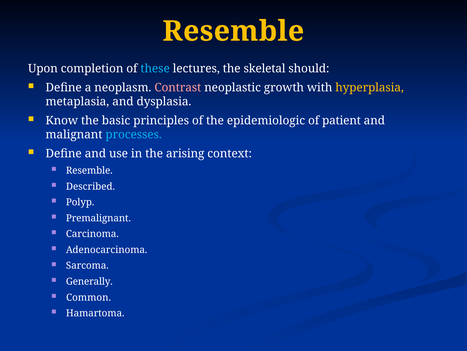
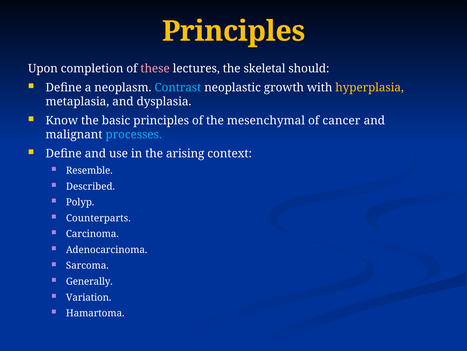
Resemble at (233, 31): Resemble -> Principles
these colour: light blue -> pink
Contrast colour: pink -> light blue
epidemiologic: epidemiologic -> mesenchymal
patient: patient -> cancer
Premalignant: Premalignant -> Counterparts
Common: Common -> Variation
